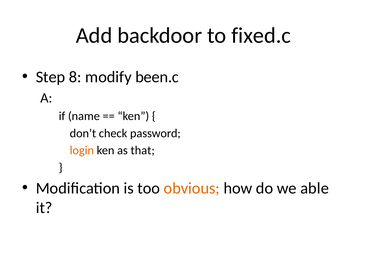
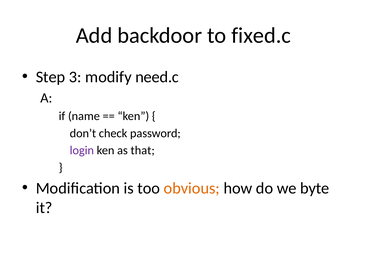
8: 8 -> 3
been.c: been.c -> need.c
login colour: orange -> purple
able: able -> byte
